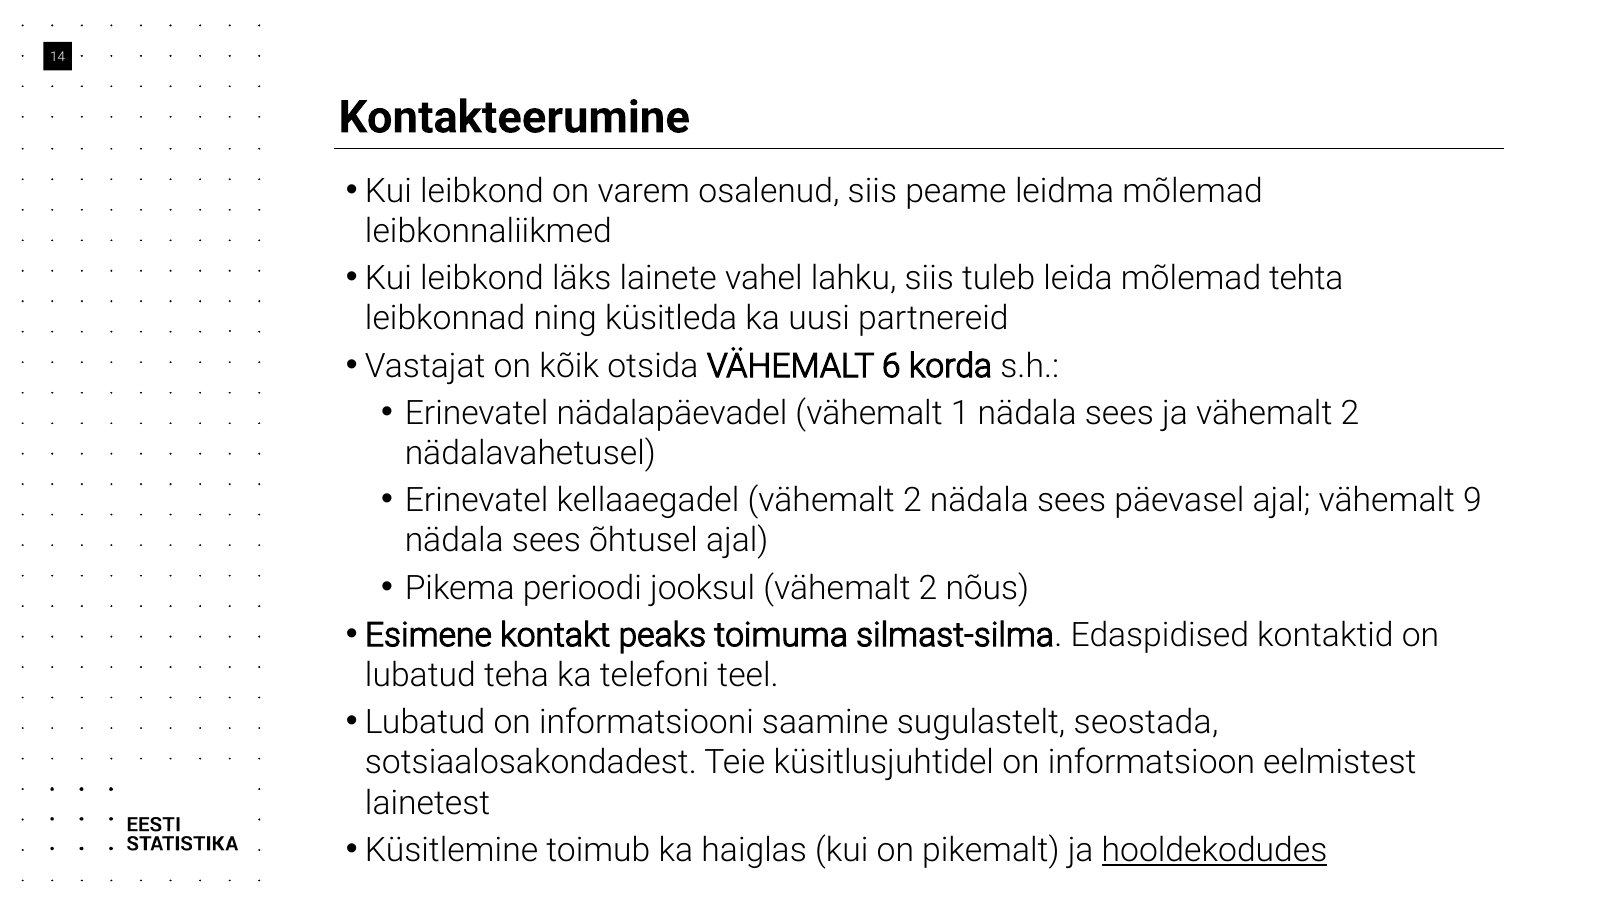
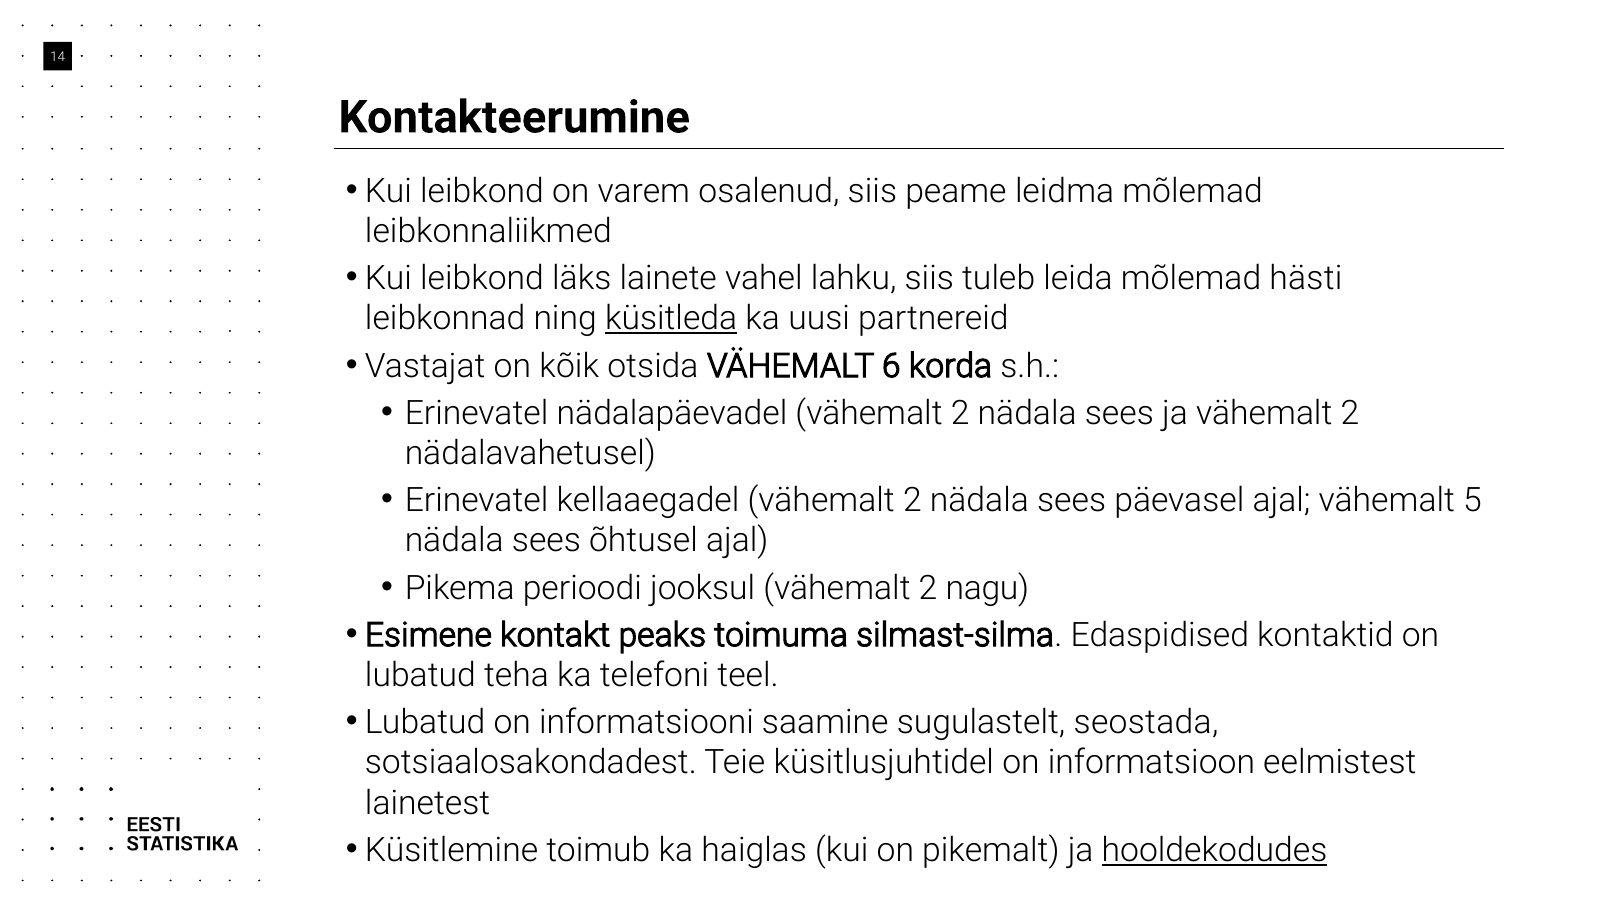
tehta: tehta -> hästi
küsitleda underline: none -> present
nädalapäevadel vähemalt 1: 1 -> 2
9: 9 -> 5
nõus: nõus -> nagu
